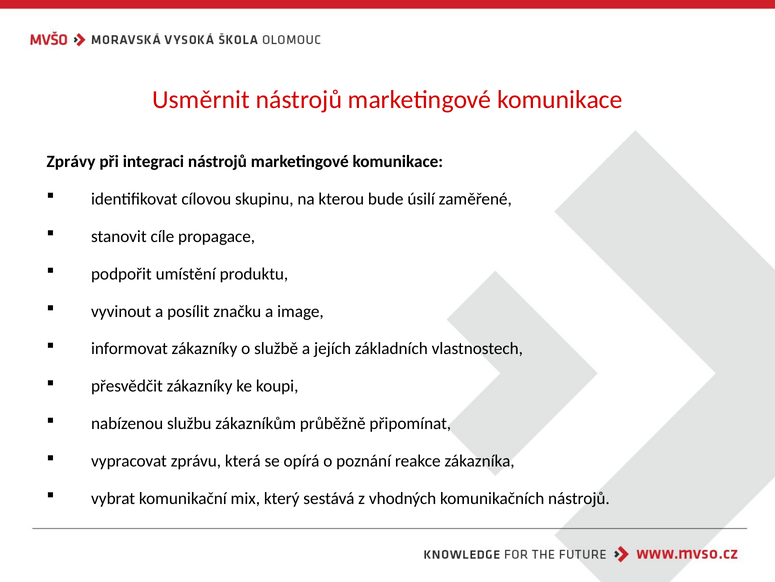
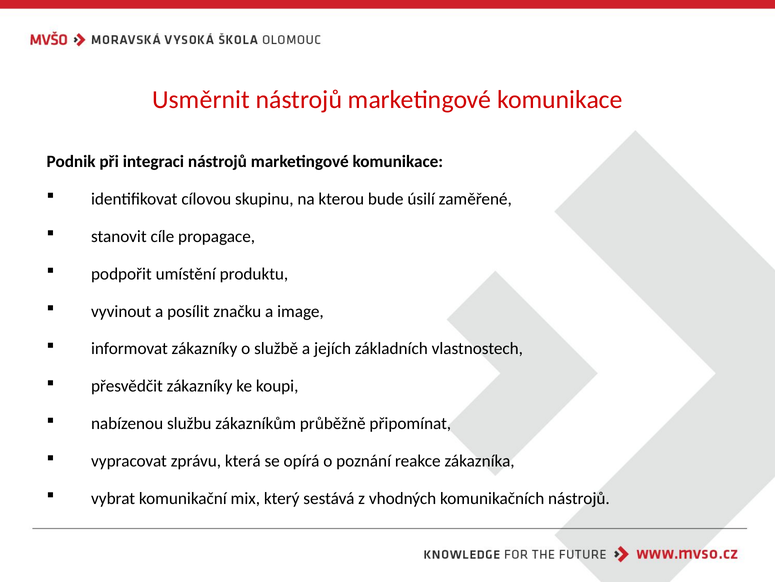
Zprávy: Zprávy -> Podnik
